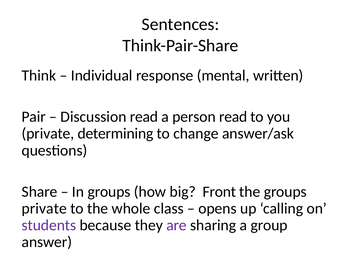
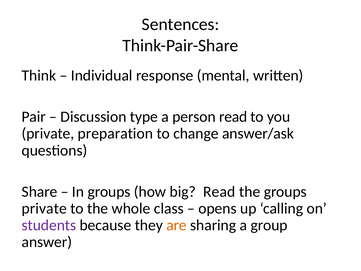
Discussion read: read -> type
determining: determining -> preparation
big Front: Front -> Read
are colour: purple -> orange
